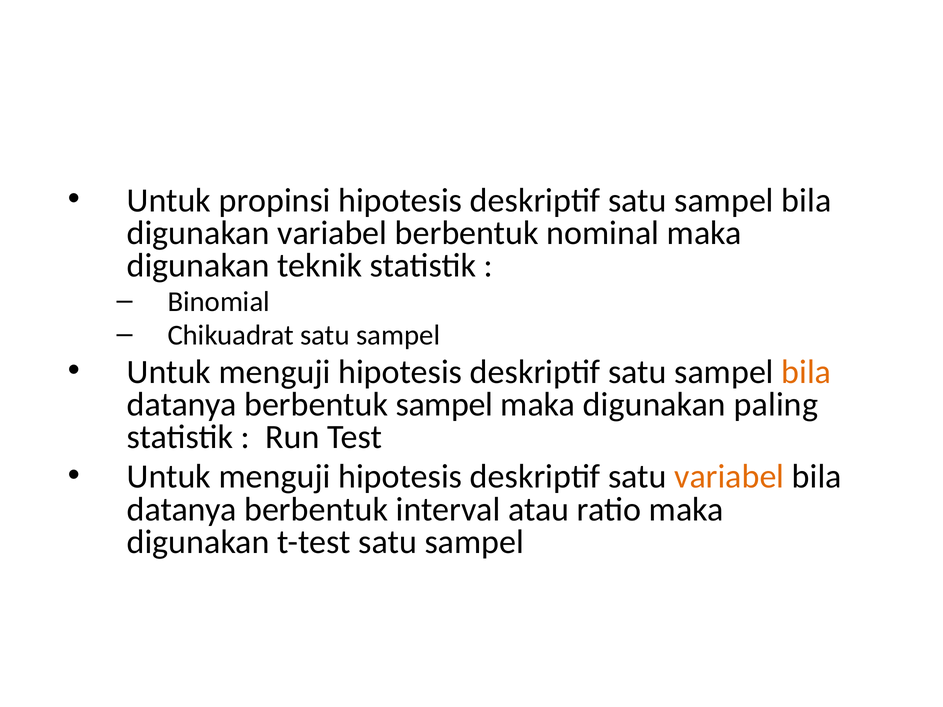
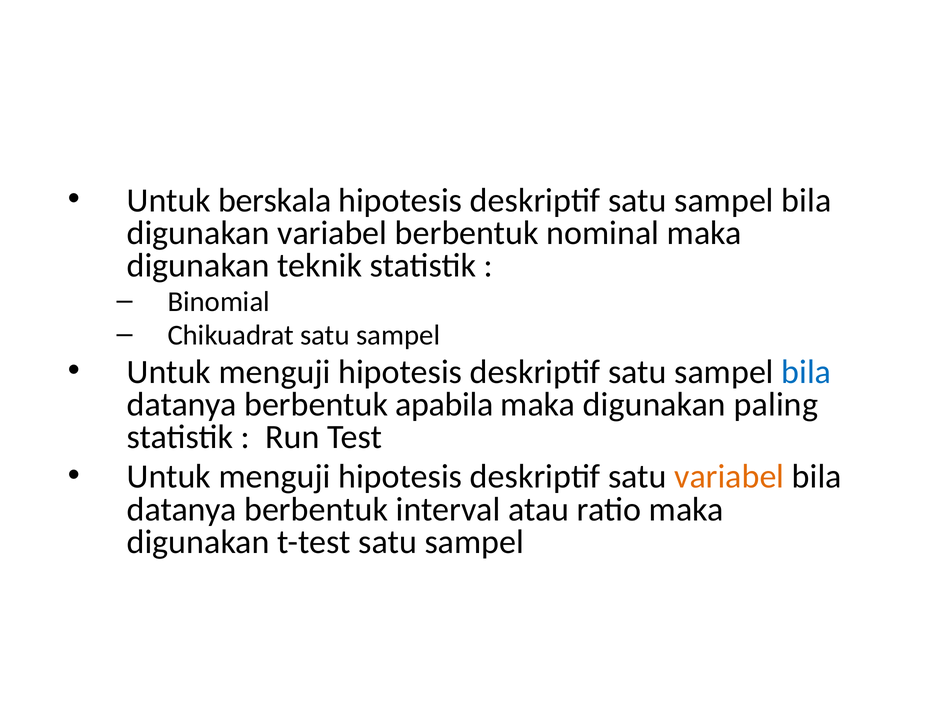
propinsi: propinsi -> berskala
bila at (806, 372) colour: orange -> blue
berbentuk sampel: sampel -> apabila
